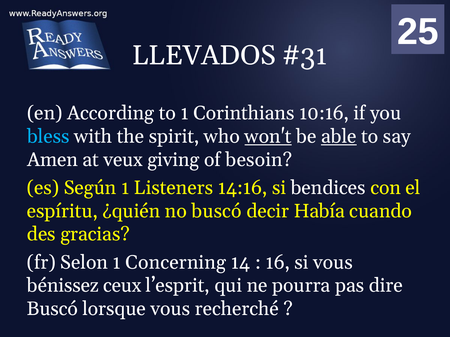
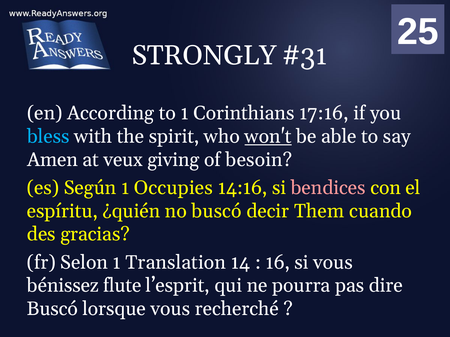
LLEVADOS: LLEVADOS -> STRONGLY
10:16: 10:16 -> 17:16
able underline: present -> none
Listeners: Listeners -> Occupies
bendices colour: white -> pink
Había: Había -> Them
Concerning: Concerning -> Translation
ceux: ceux -> flute
